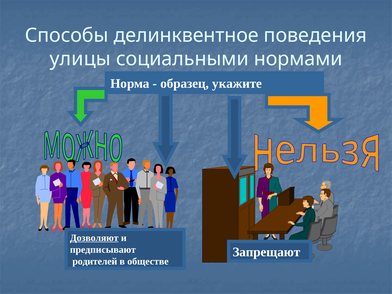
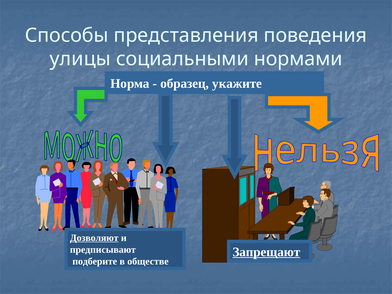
делинквентное: делинквентное -> представления
Запрещают underline: none -> present
родителей: родителей -> подберите
